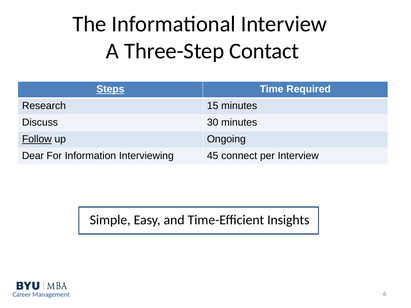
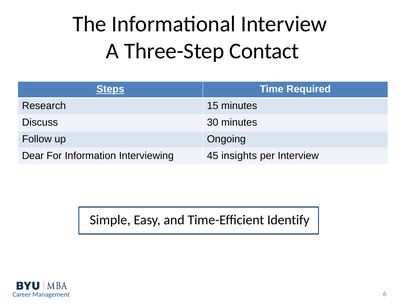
Follow underline: present -> none
connect: connect -> insights
Insights: Insights -> Identify
